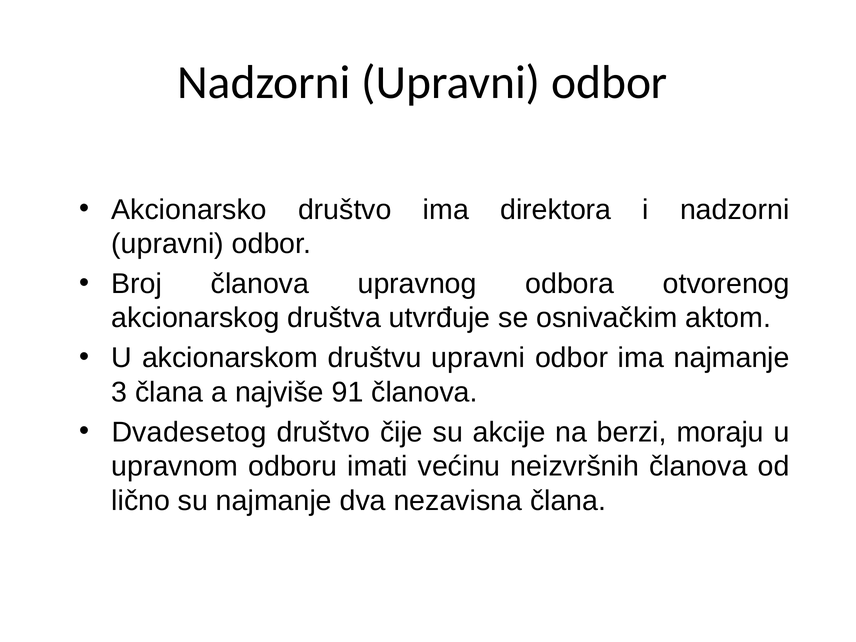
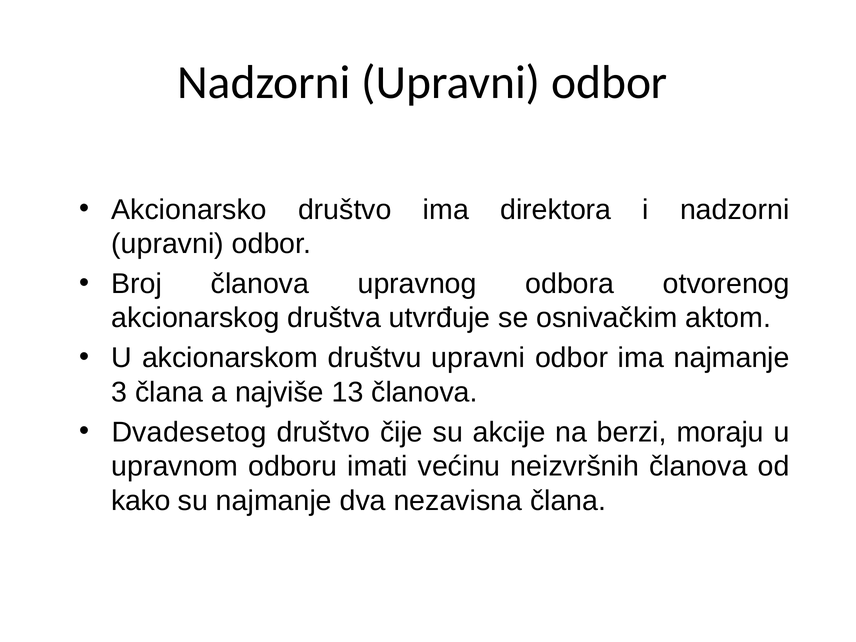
91: 91 -> 13
lično: lično -> kako
